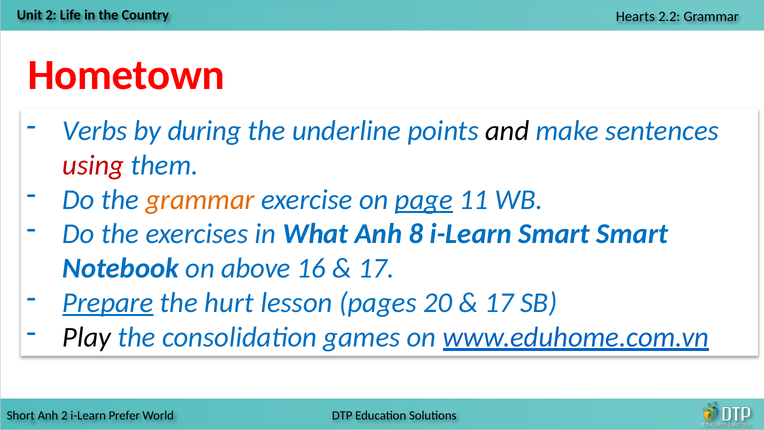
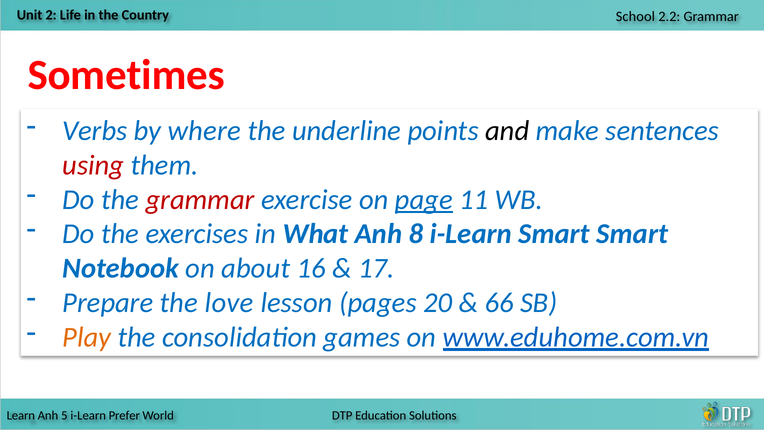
Hearts: Hearts -> School
Hometown: Hometown -> Sometimes
during: during -> where
grammar at (200, 199) colour: orange -> red
above: above -> about
Prepare underline: present -> none
hurt: hurt -> love
17 at (499, 303): 17 -> 66
Play colour: black -> orange
Short: Short -> Learn
Anh 2: 2 -> 5
